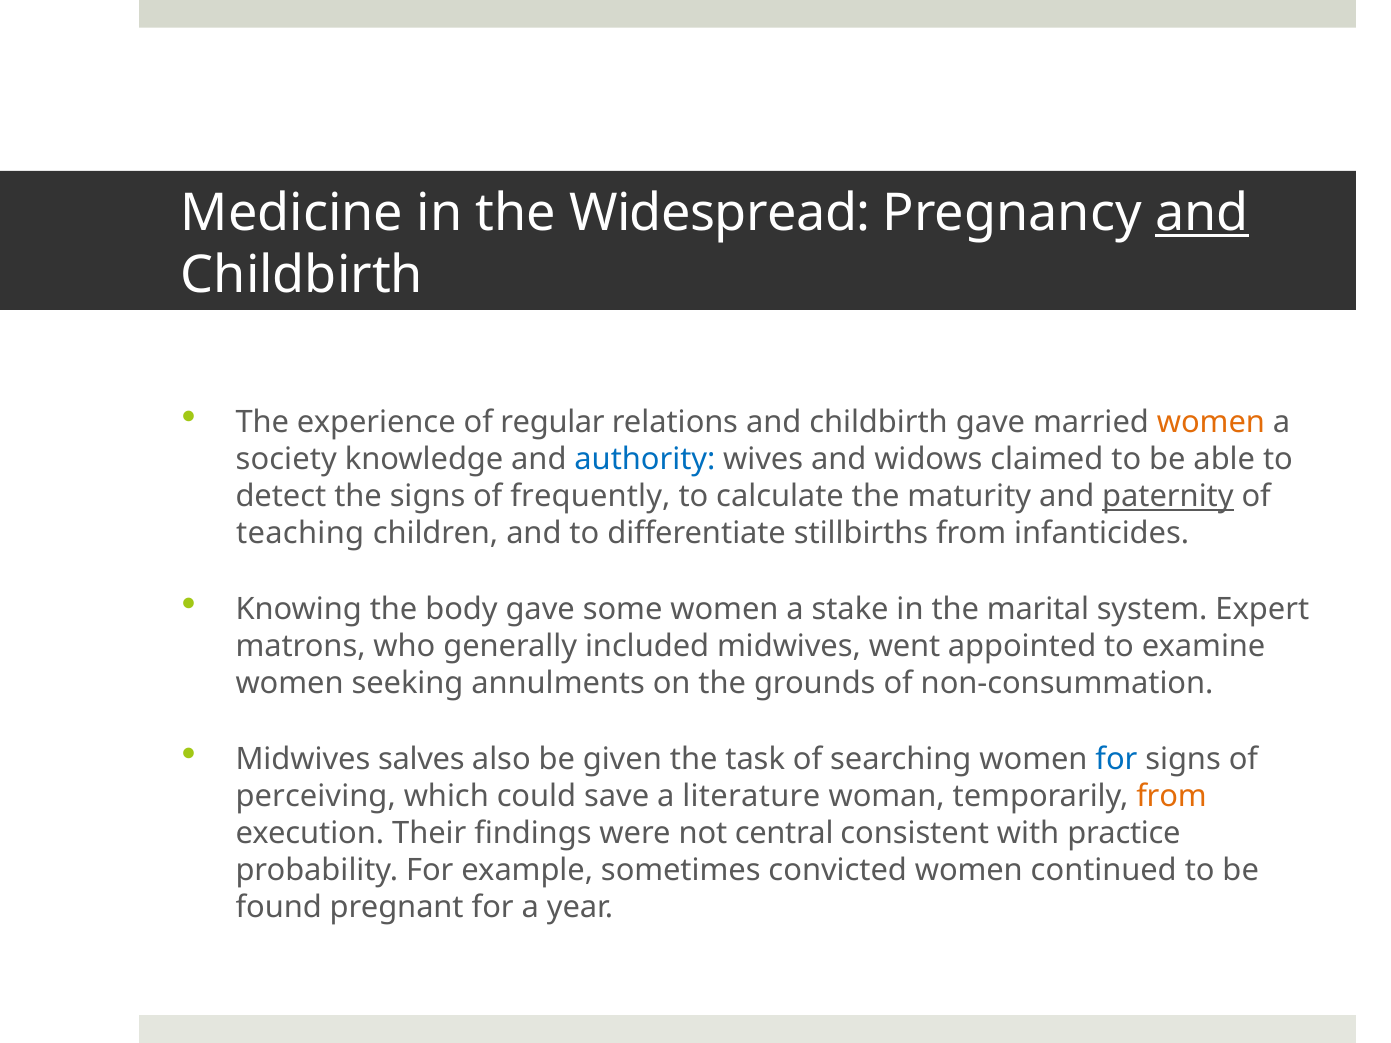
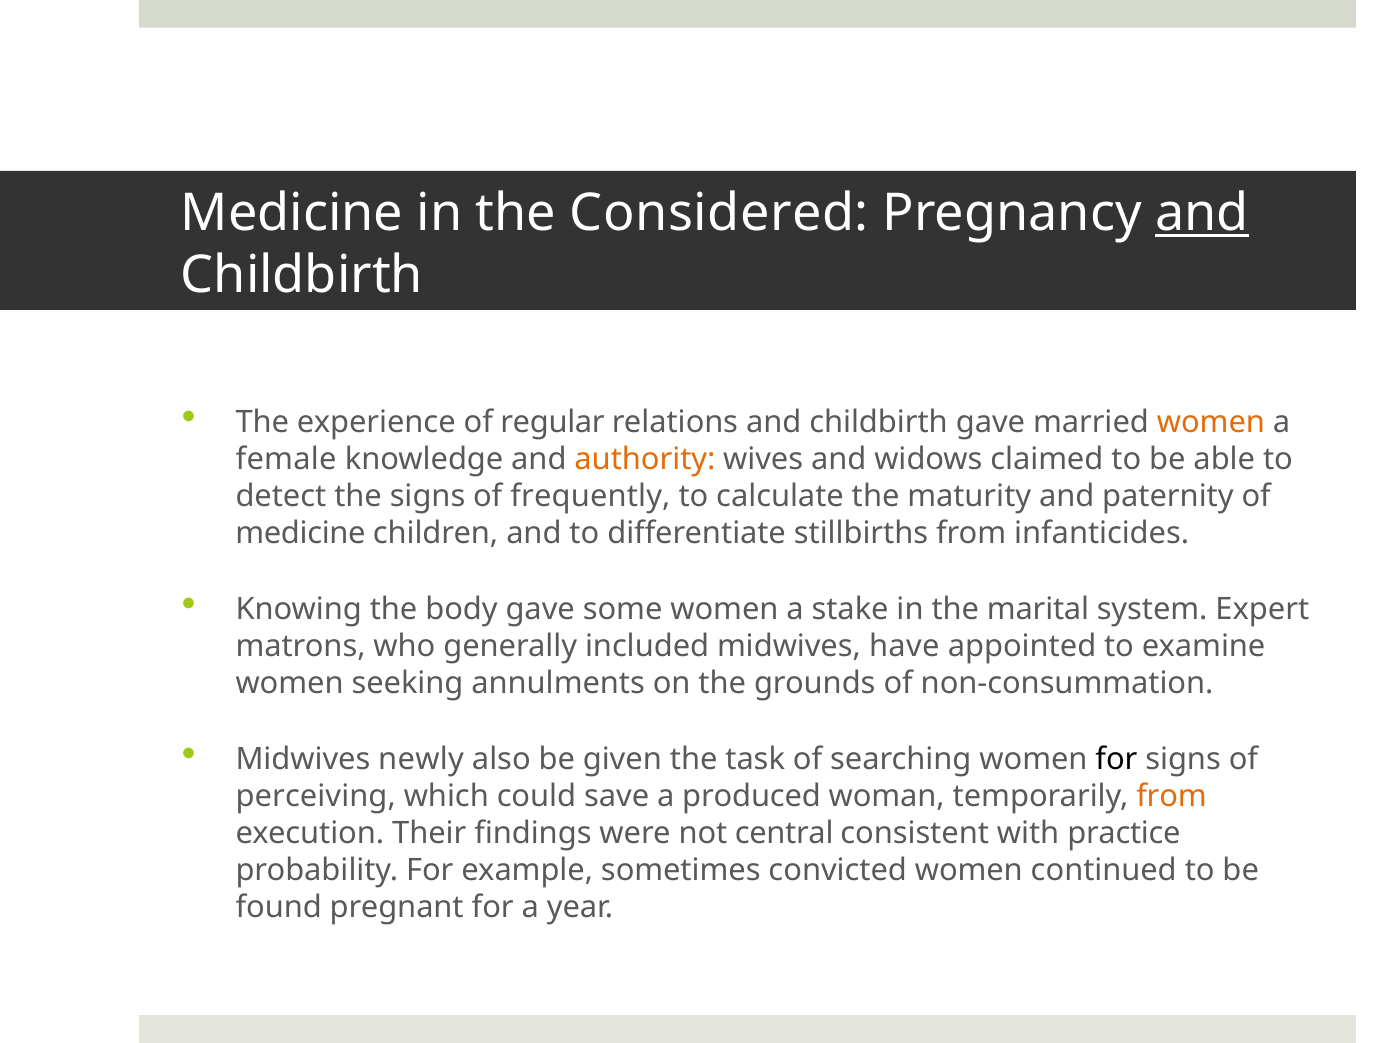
Widespread: Widespread -> Considered
society: society -> female
authority colour: blue -> orange
paternity underline: present -> none
teaching at (300, 534): teaching -> medicine
went: went -> have
salves: salves -> newly
for at (1116, 759) colour: blue -> black
literature: literature -> produced
